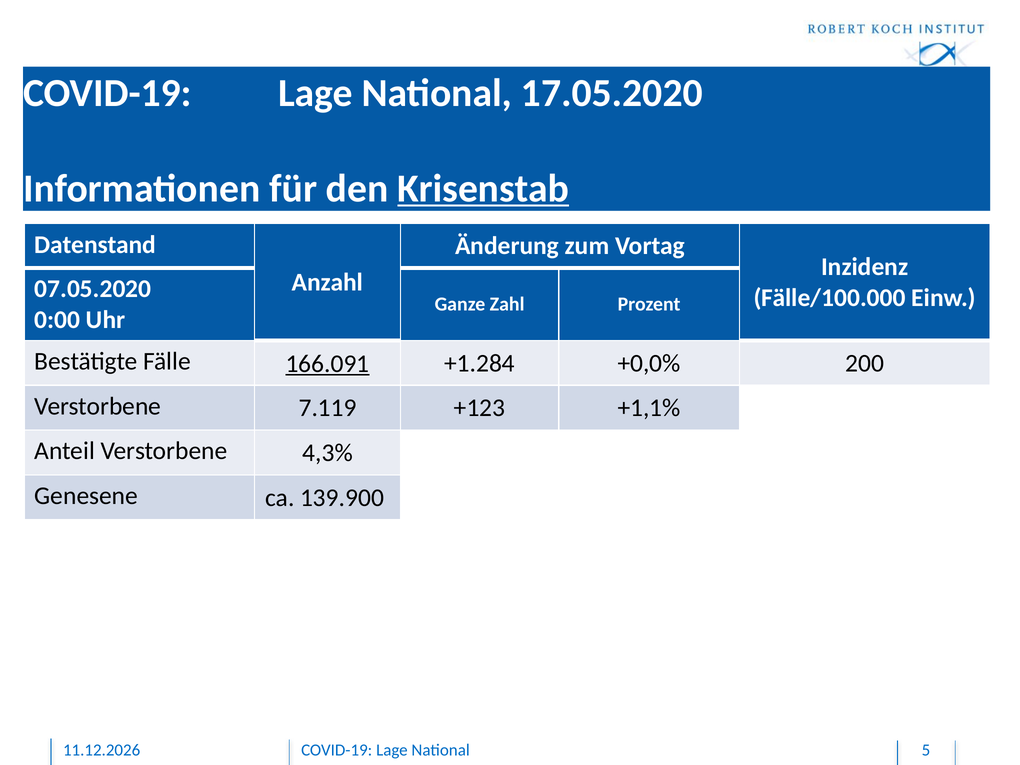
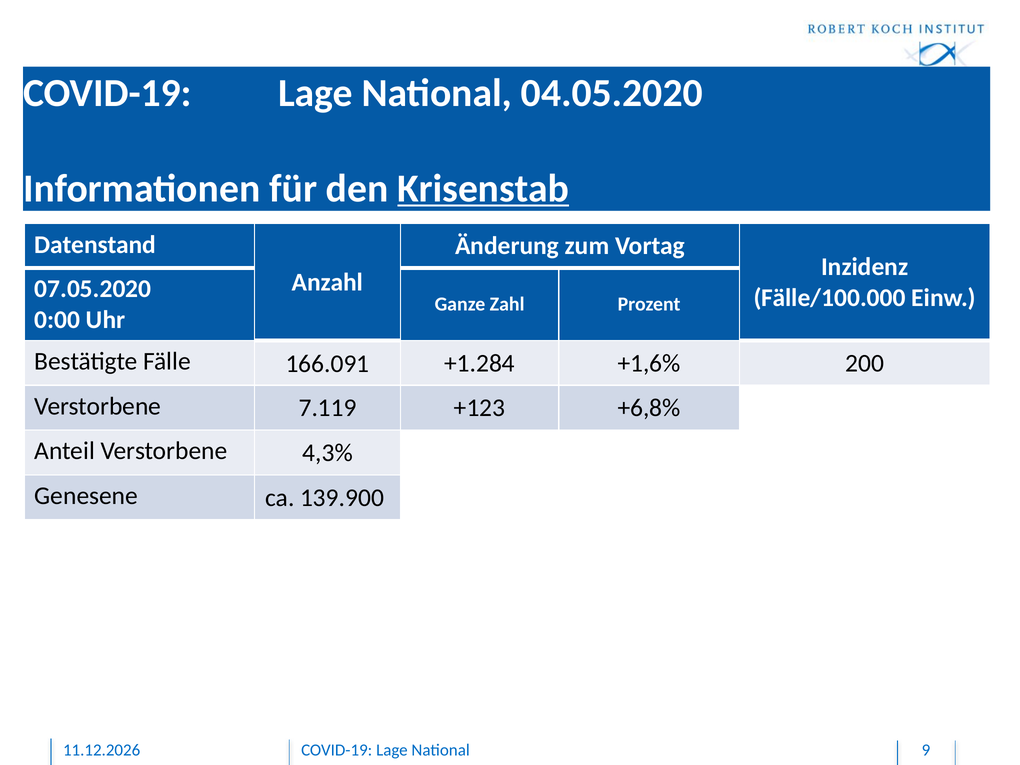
17.05.2020: 17.05.2020 -> 04.05.2020
166.091 underline: present -> none
+0,0%: +0,0% -> +1,6%
+1,1%: +1,1% -> +6,8%
5: 5 -> 9
